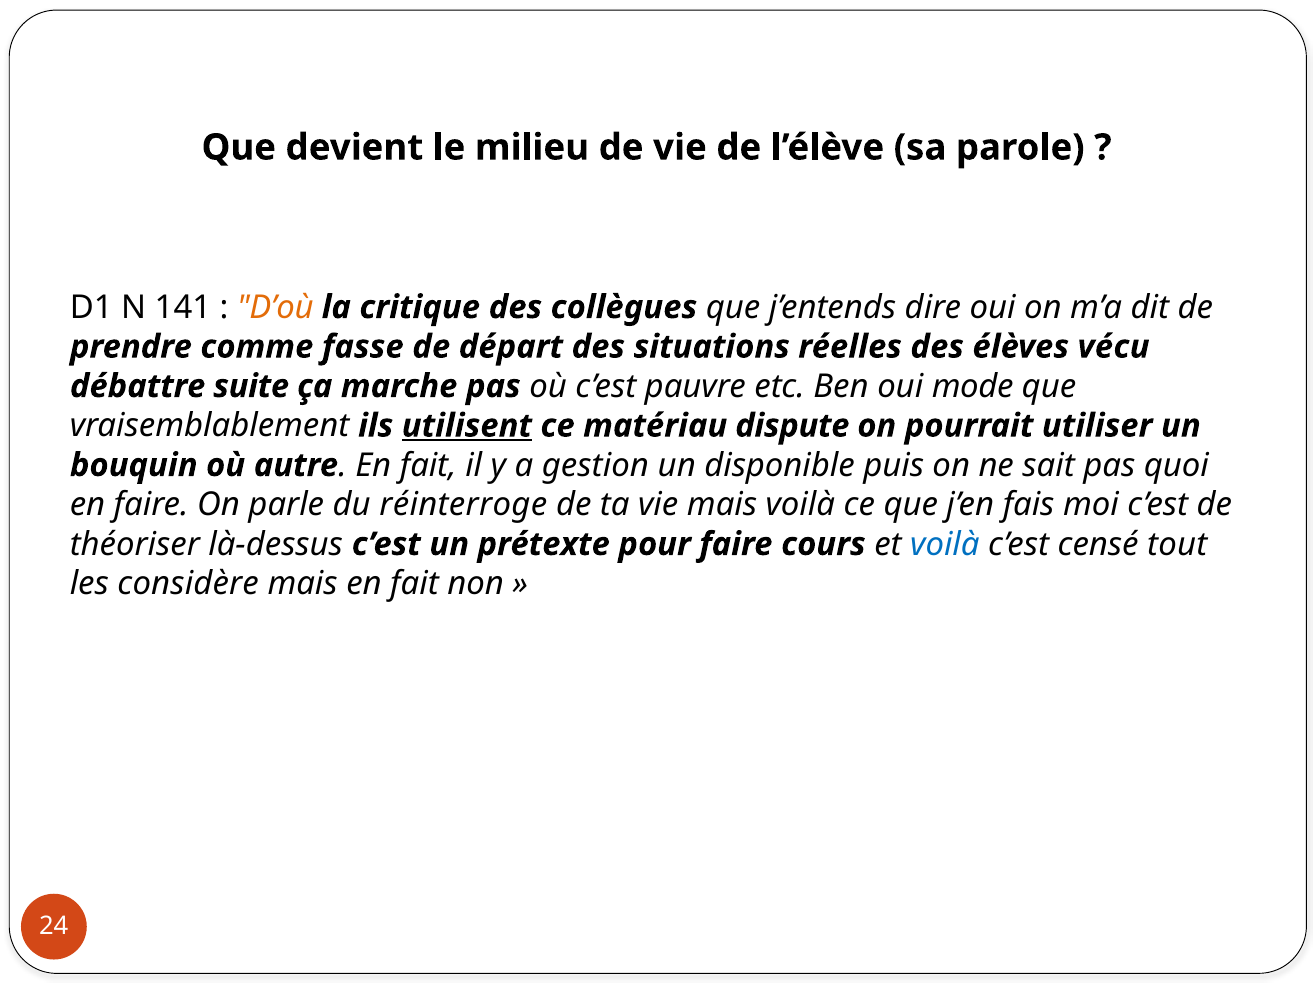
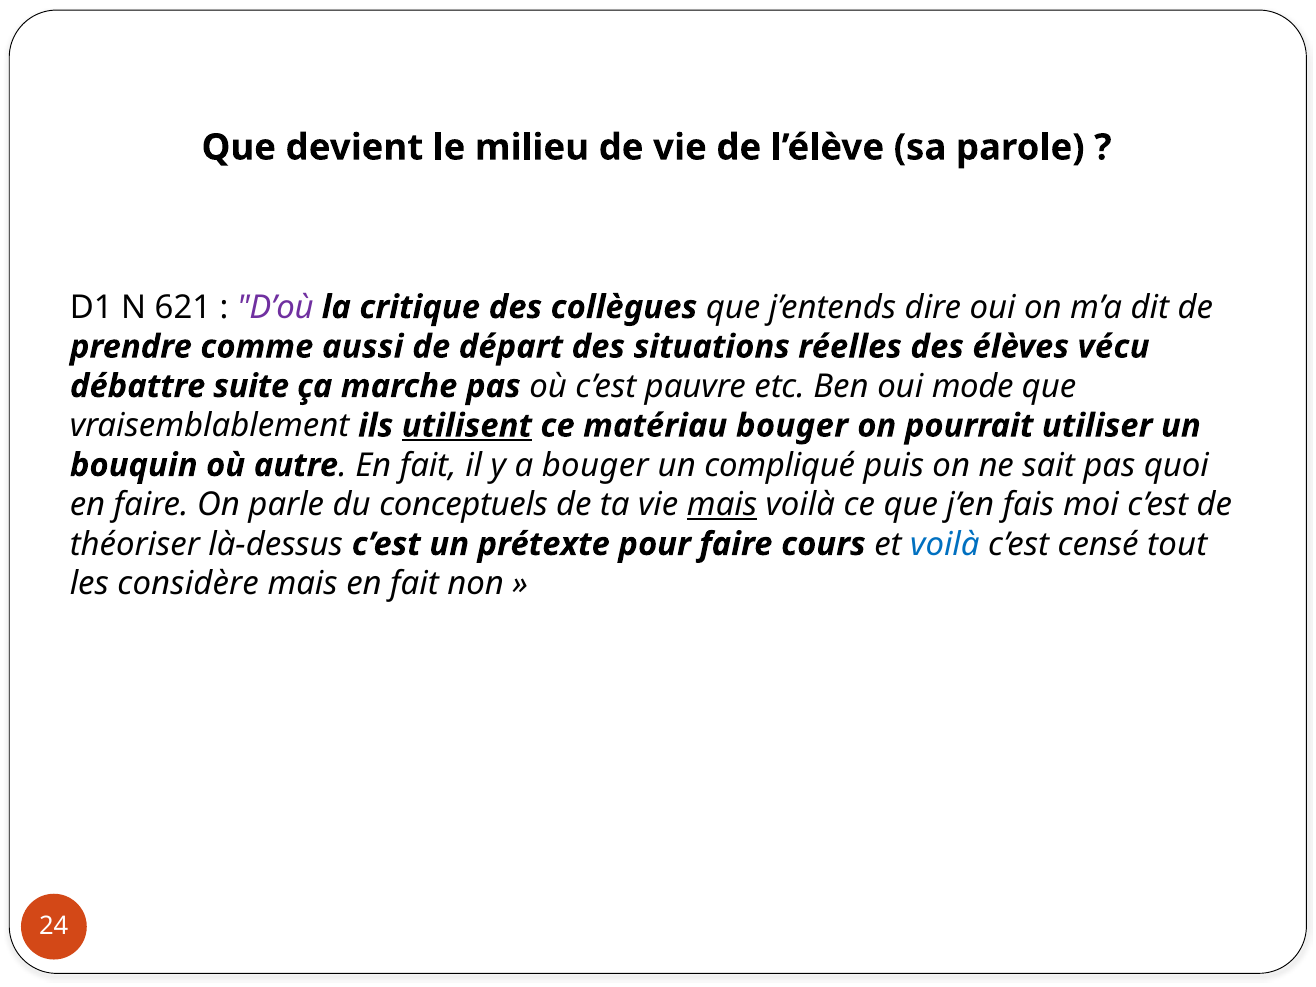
141: 141 -> 621
D’où colour: orange -> purple
fasse: fasse -> aussi
matériau dispute: dispute -> bouger
a gestion: gestion -> bouger
disponible: disponible -> compliqué
réinterroge: réinterroge -> conceptuels
mais at (722, 505) underline: none -> present
